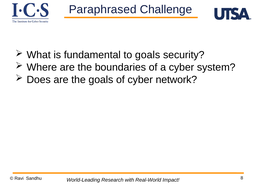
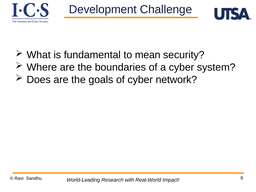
Paraphrased: Paraphrased -> Development
to goals: goals -> mean
